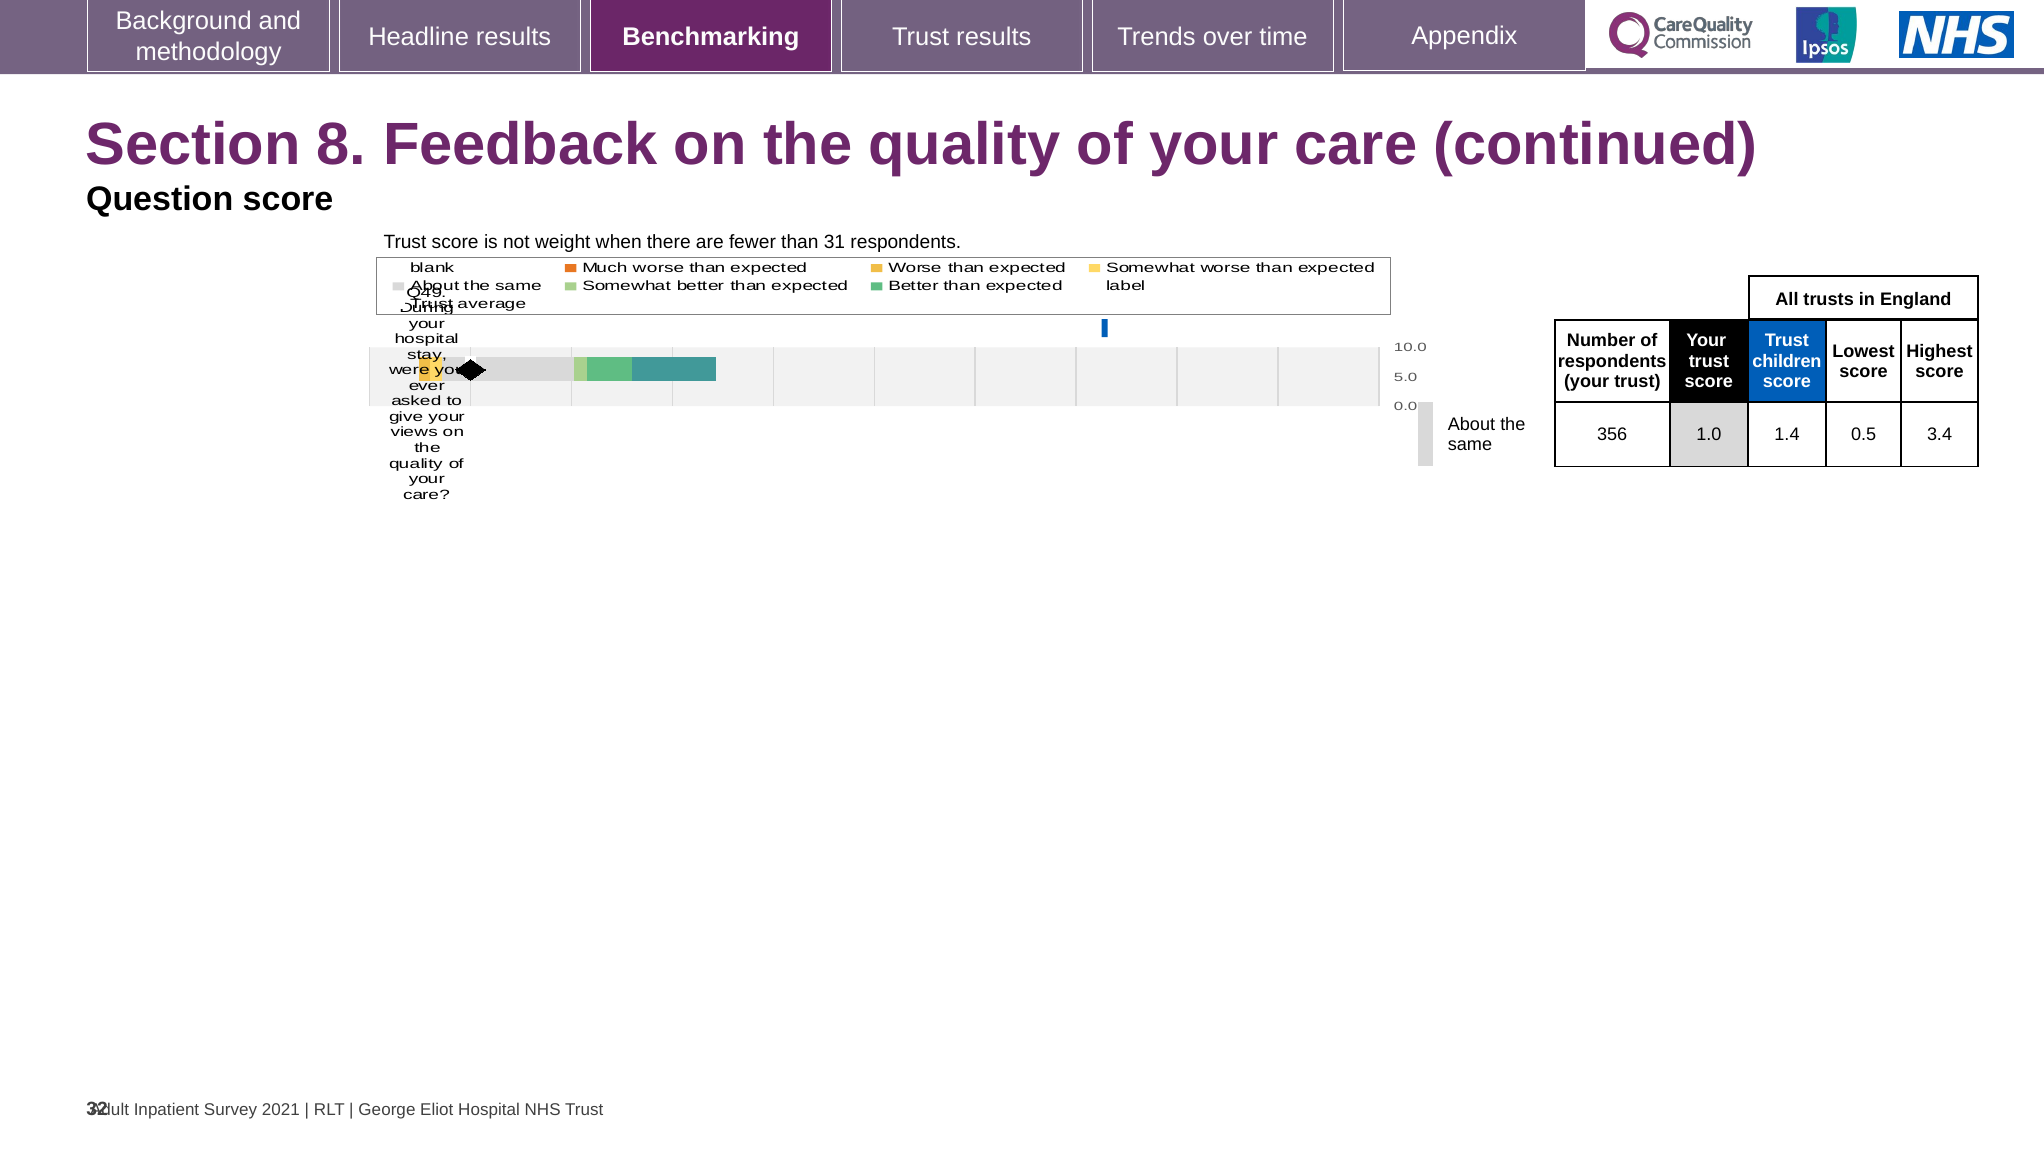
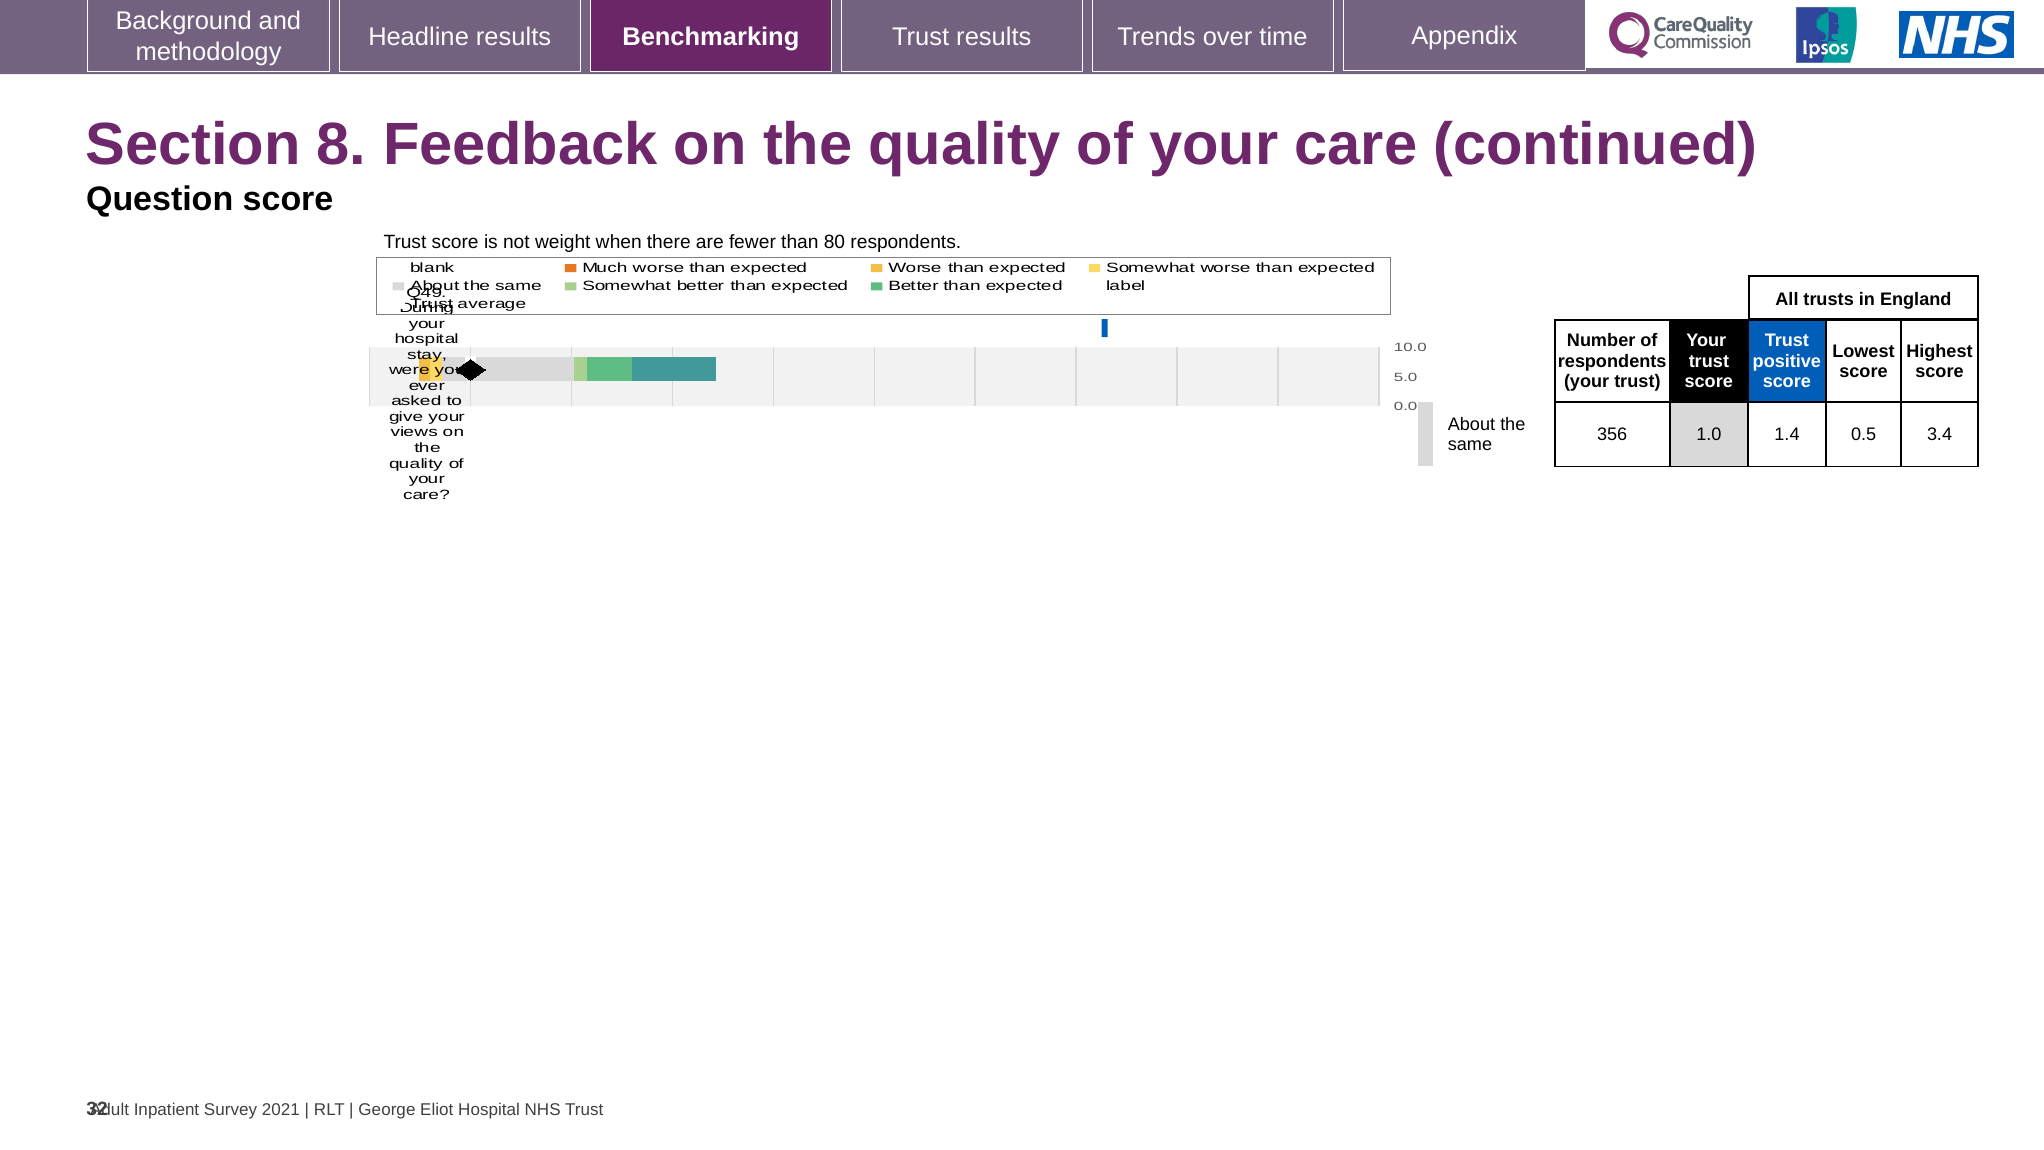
31: 31 -> 80
children: children -> positive
